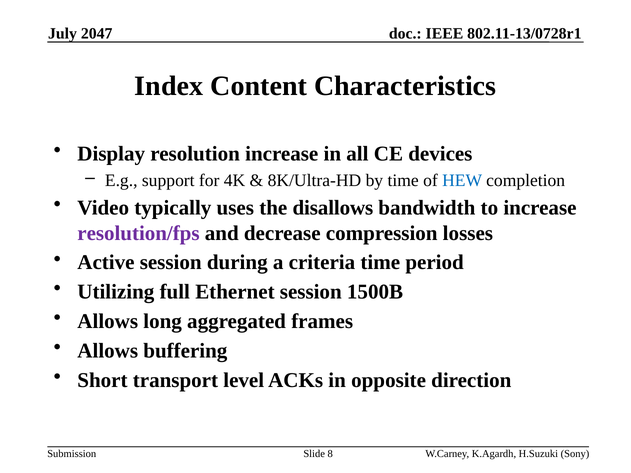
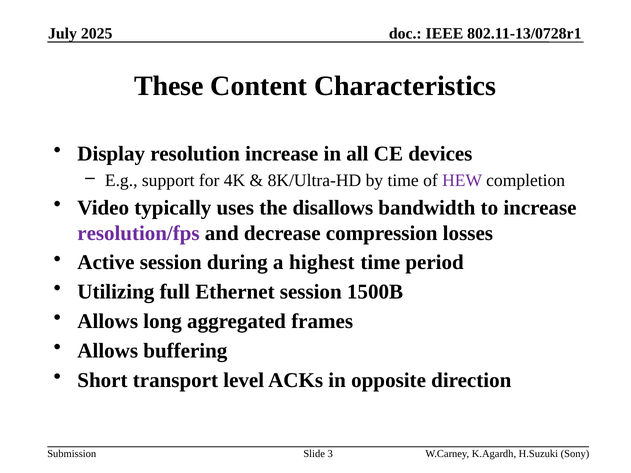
2047: 2047 -> 2025
Index: Index -> These
HEW colour: blue -> purple
criteria: criteria -> highest
8: 8 -> 3
